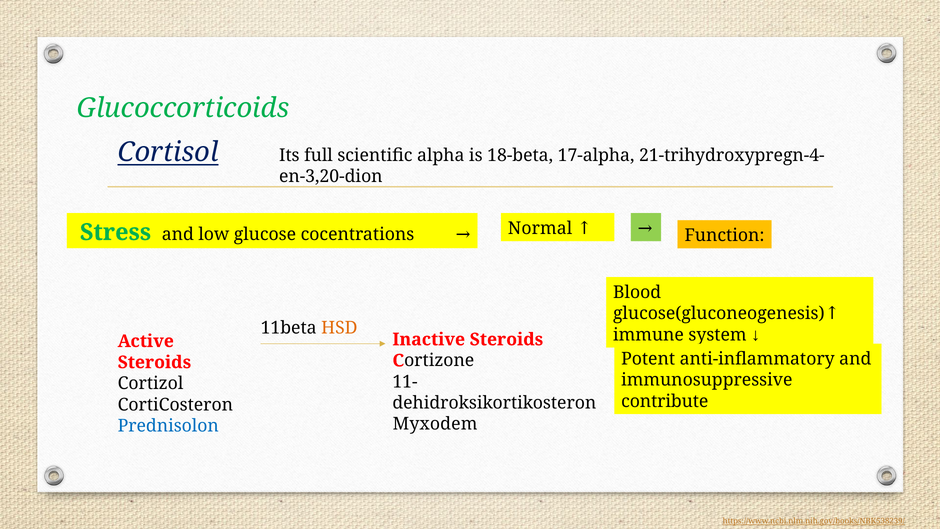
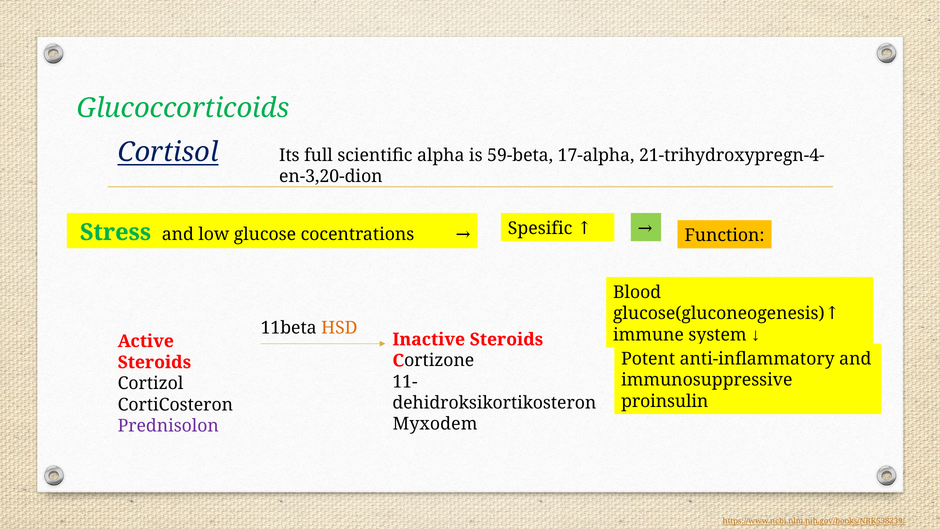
18-beta: 18-beta -> 59-beta
Normal: Normal -> Spesific
contribute: contribute -> proinsulin
Prednisolon colour: blue -> purple
